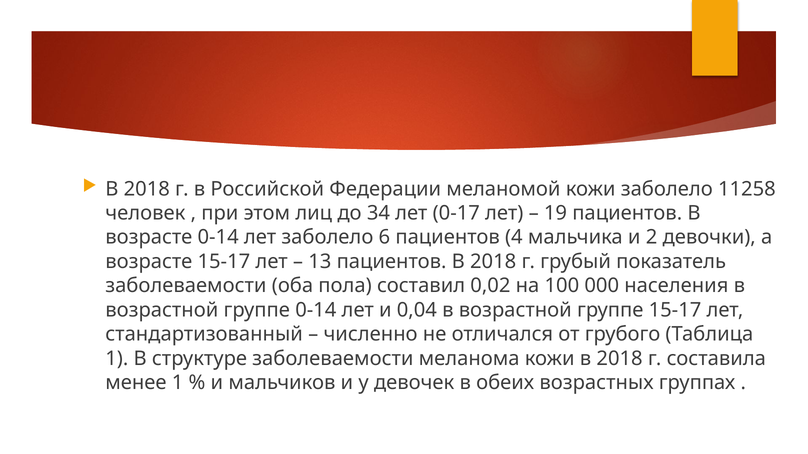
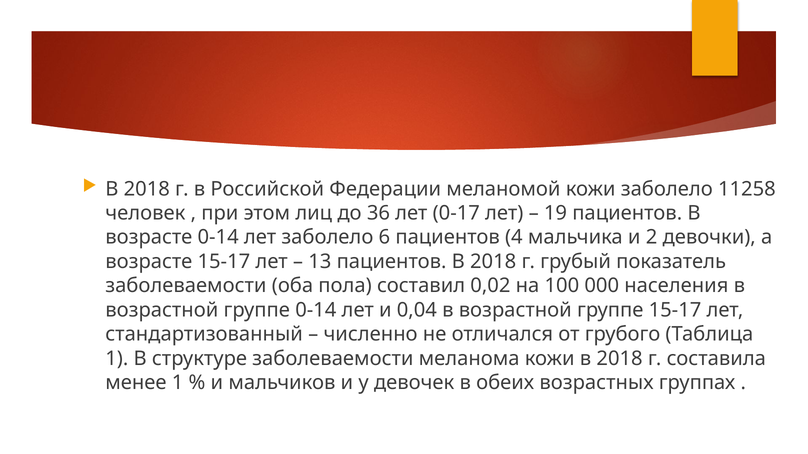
34: 34 -> 36
